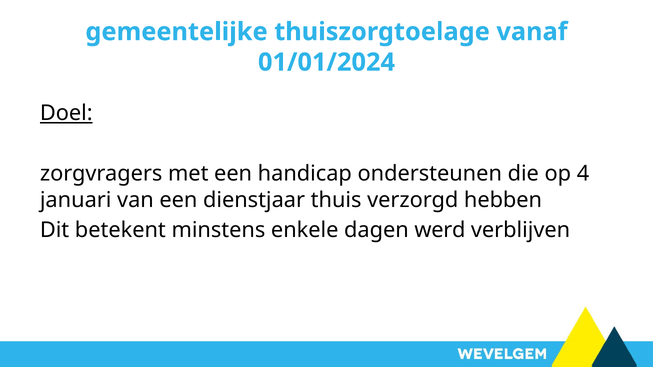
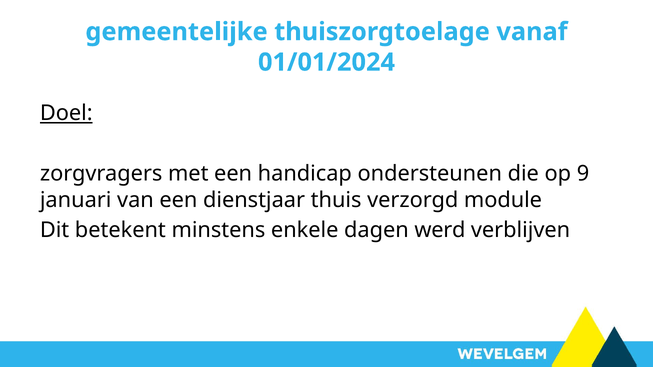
4: 4 -> 9
hebben: hebben -> module
